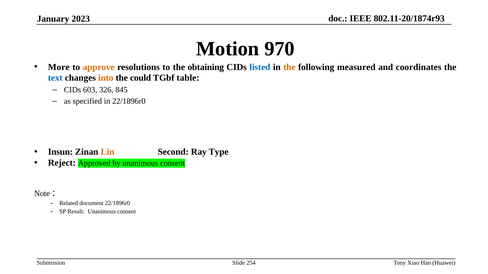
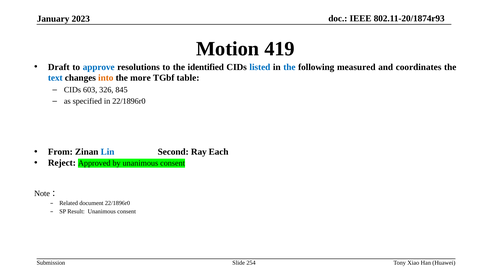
970: 970 -> 419
More: More -> Draft
approve colour: orange -> blue
obtaining: obtaining -> identified
the at (289, 67) colour: orange -> blue
could: could -> more
Insun: Insun -> From
Lin colour: orange -> blue
Type: Type -> Each
